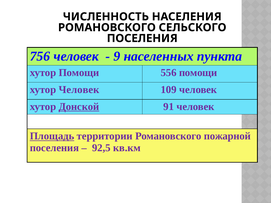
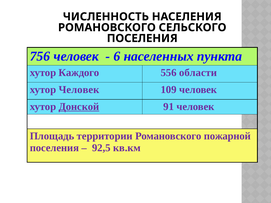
9: 9 -> 6
хутор Помощи: Помощи -> Каждого
556 помощи: помощи -> области
Площадь underline: present -> none
